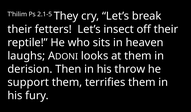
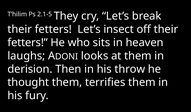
reptile at (28, 43): reptile -> fetters
support: support -> thought
